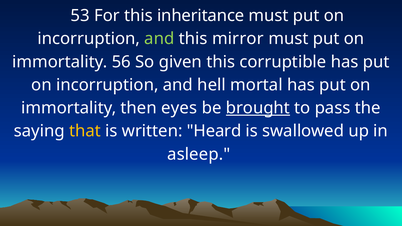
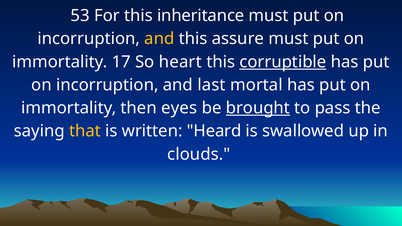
and at (159, 39) colour: light green -> yellow
mirror: mirror -> assure
56: 56 -> 17
given: given -> heart
corruptible underline: none -> present
hell: hell -> last
asleep: asleep -> clouds
